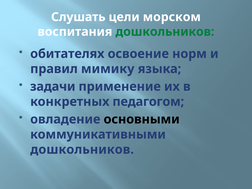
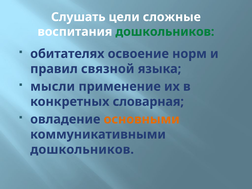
морском: морском -> сложные
мимику: мимику -> связной
задачи: задачи -> мысли
педагогом: педагогом -> словарная
основными colour: black -> orange
